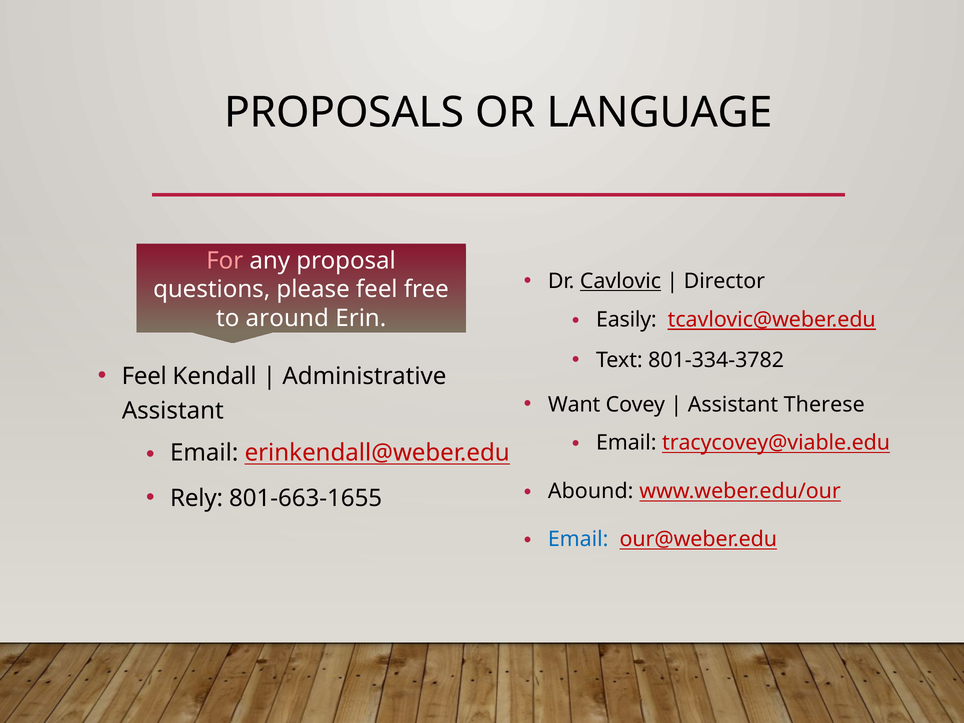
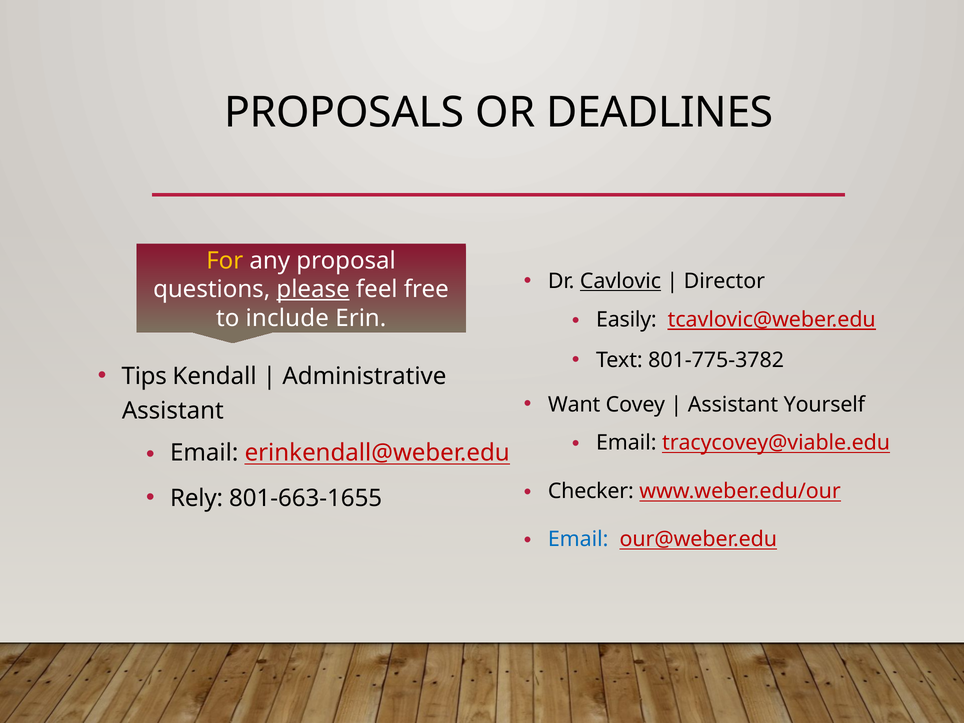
LANGUAGE: LANGUAGE -> DEADLINES
For colour: pink -> yellow
please underline: none -> present
around: around -> include
801-334-3782: 801-334-3782 -> 801-775-3782
Feel at (144, 376): Feel -> Tips
Therese: Therese -> Yourself
Abound: Abound -> Checker
